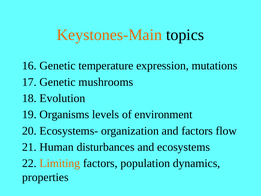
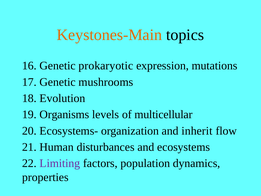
temperature: temperature -> prokaryotic
environment: environment -> multicellular
and factors: factors -> inherit
Limiting colour: orange -> purple
